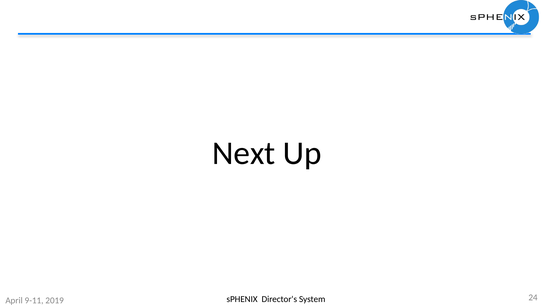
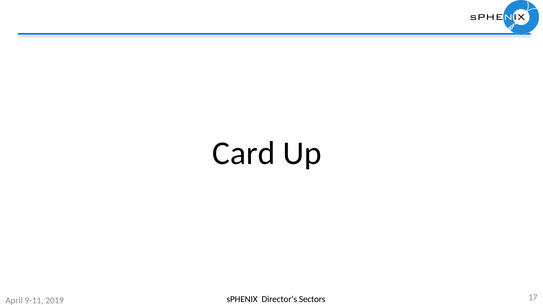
Next: Next -> Card
System: System -> Sectors
24: 24 -> 17
